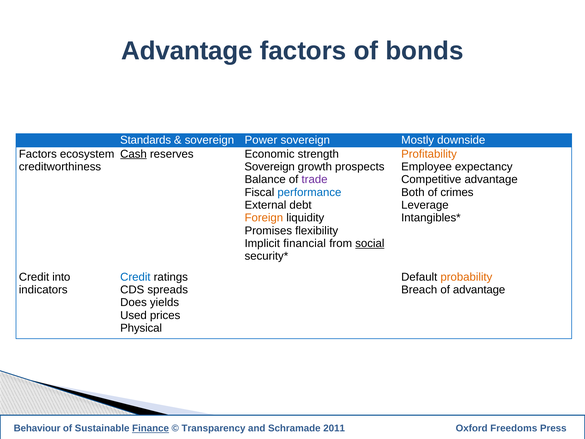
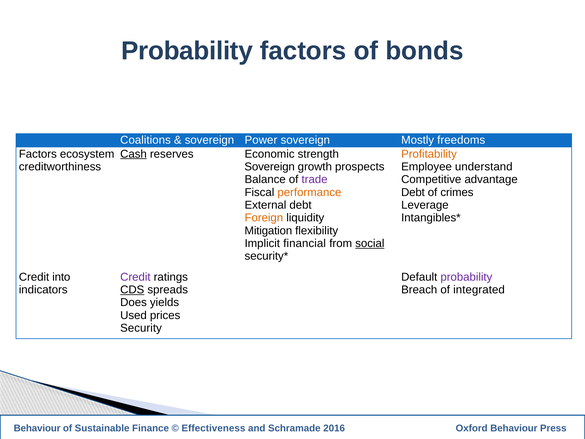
Advantage at (187, 51): Advantage -> Probability
Standards: Standards -> Coalitions
downside: downside -> freedoms
expectancy: expectancy -> understand
performance colour: blue -> orange
Both at (413, 192): Both -> Debt
Promises: Promises -> Mitigation
Credit at (135, 277) colour: blue -> purple
probability at (466, 277) colour: orange -> purple
CDS underline: none -> present
of advantage: advantage -> integrated
Physical: Physical -> Security
Finance underline: present -> none
Transparency: Transparency -> Effectiveness
2011: 2011 -> 2016
Oxford Freedoms: Freedoms -> Behaviour
